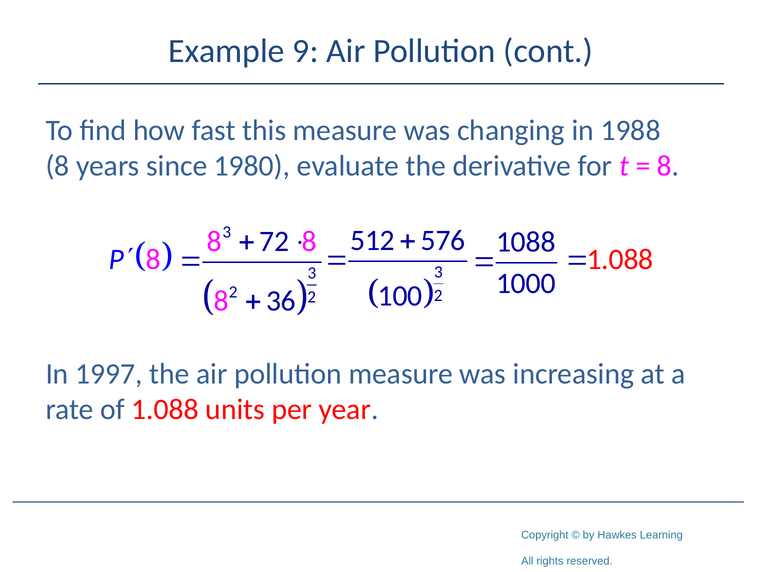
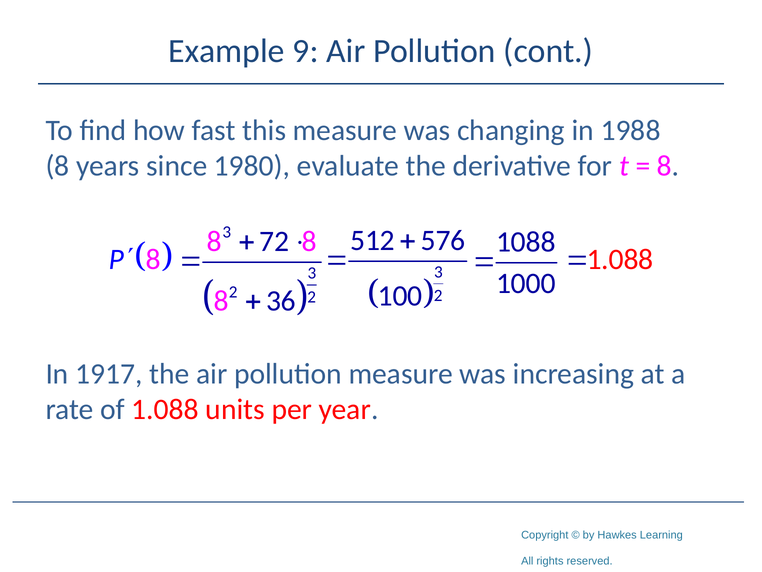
1997: 1997 -> 1917
